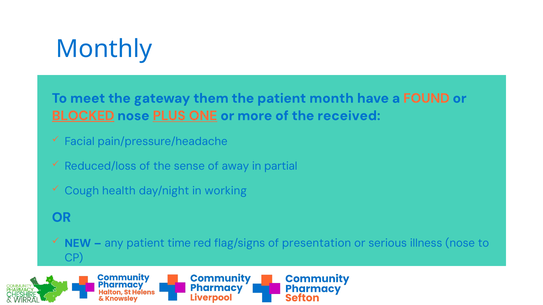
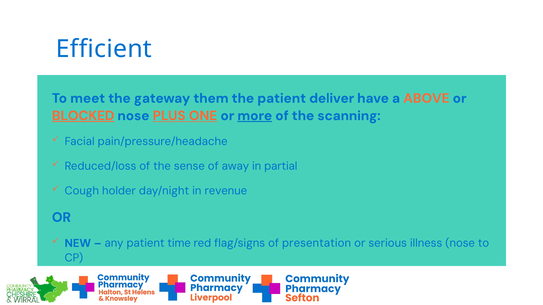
Monthly: Monthly -> Efficient
month: month -> deliver
FOUND: FOUND -> ABOVE
more underline: none -> present
received: received -> scanning
health: health -> holder
working: working -> revenue
